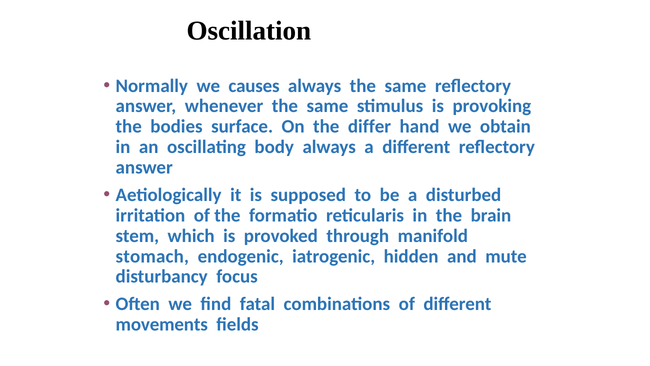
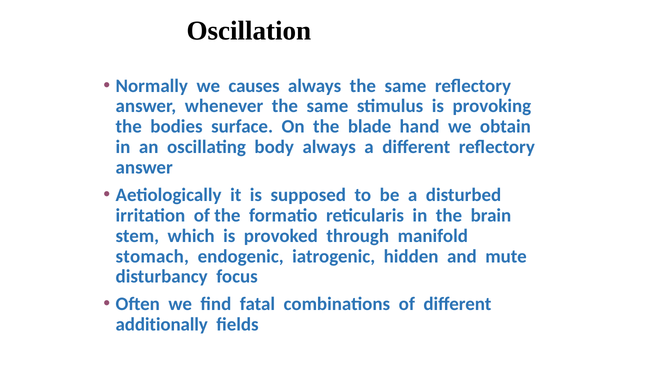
differ: differ -> blade
movements: movements -> additionally
